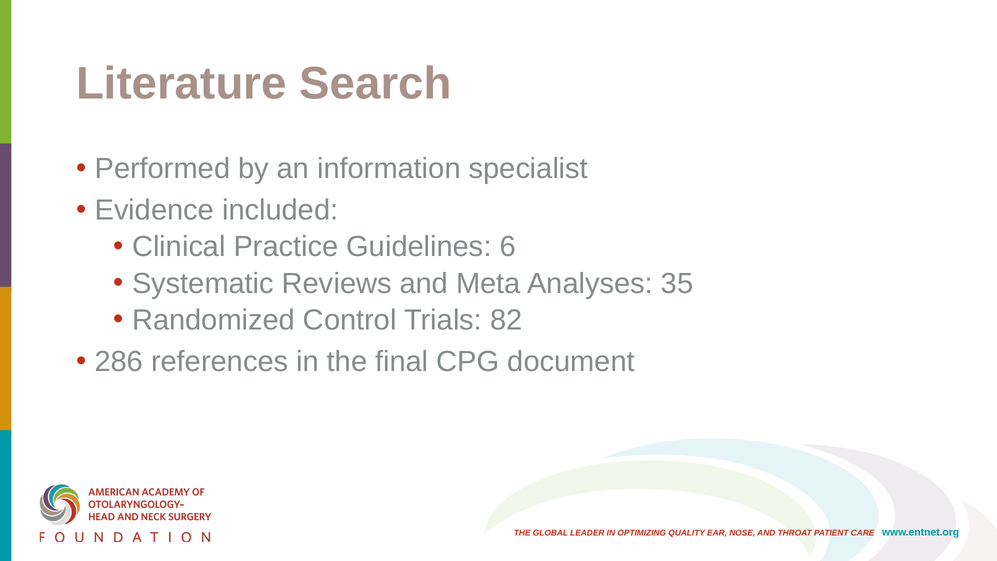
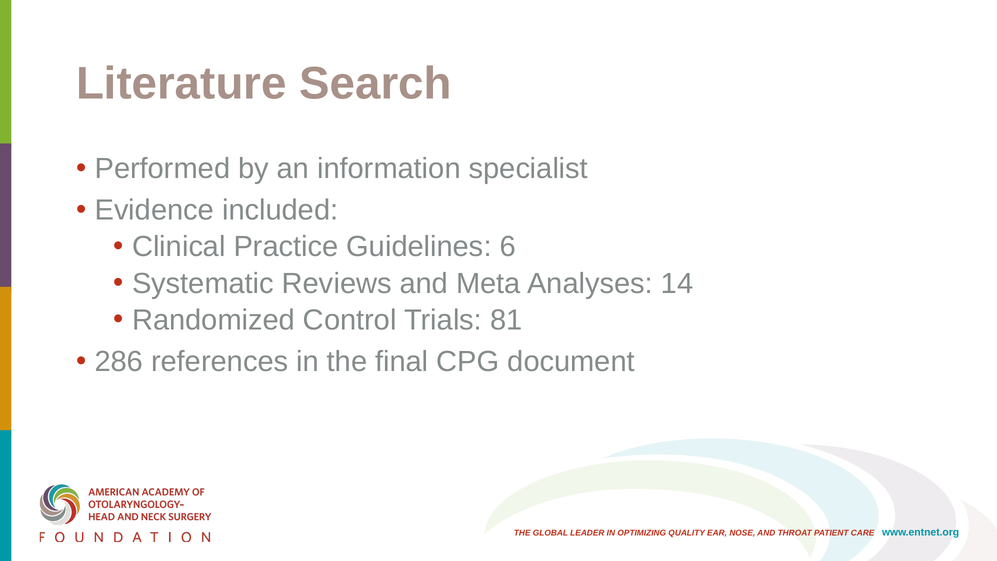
35: 35 -> 14
82: 82 -> 81
